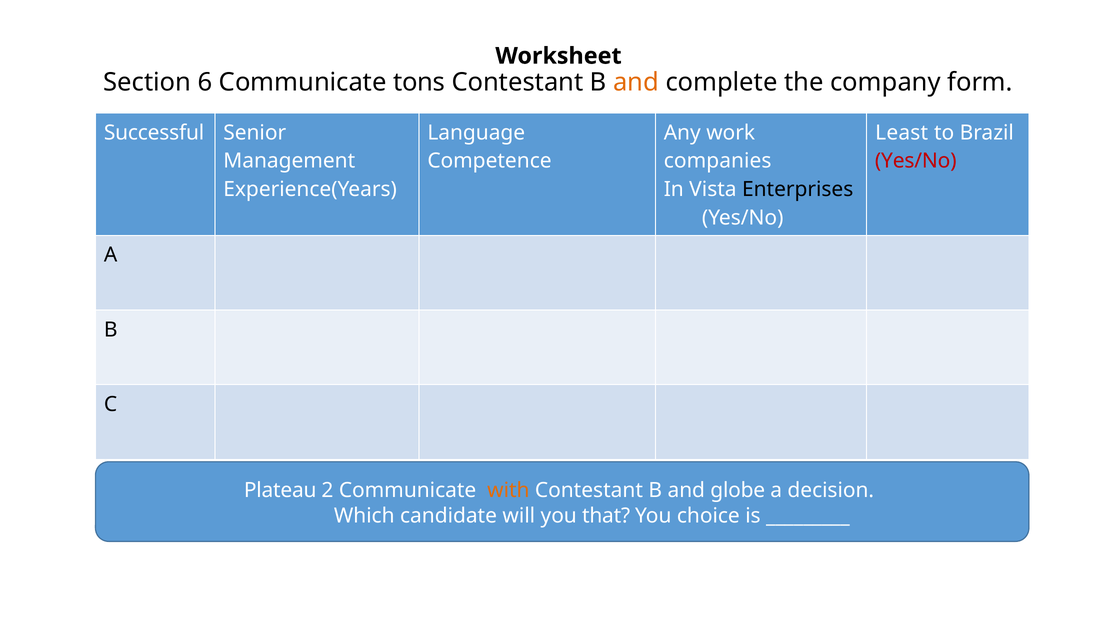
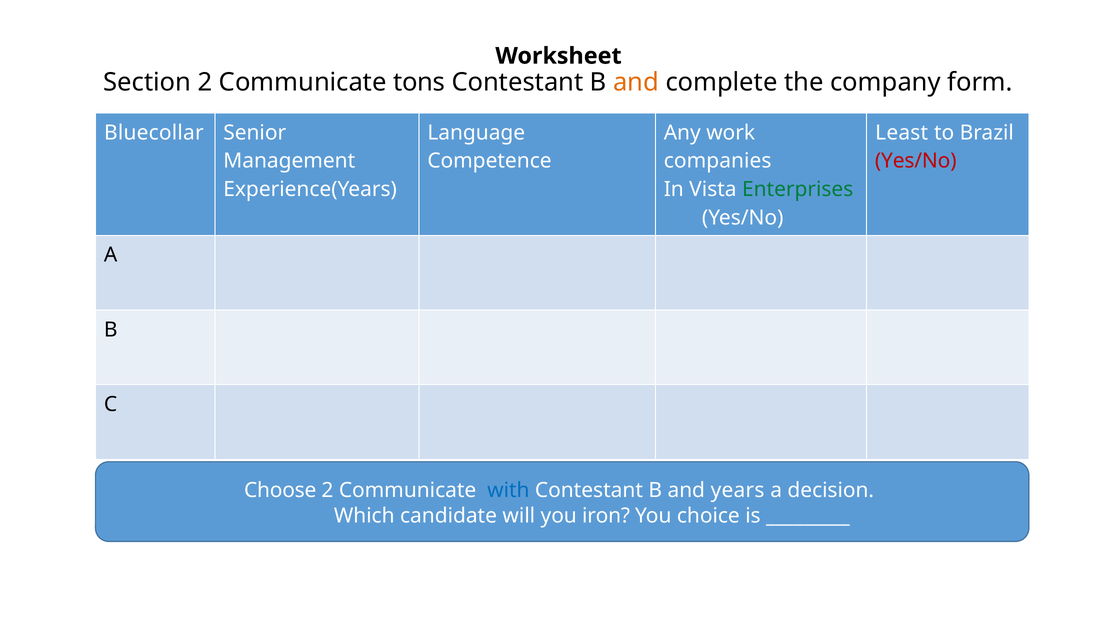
Section 6: 6 -> 2
Successful: Successful -> Bluecollar
Enterprises colour: black -> green
Plateau: Plateau -> Choose
with colour: orange -> blue
globe: globe -> years
that: that -> iron
